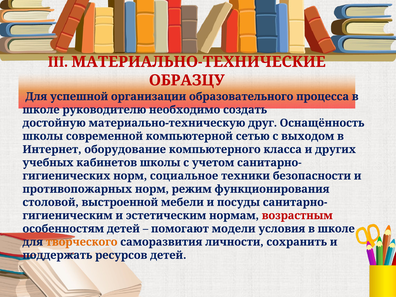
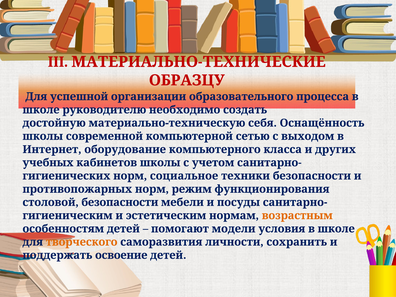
друг: друг -> себя
столовой выстроенной: выстроенной -> безопасности
возрастным colour: red -> orange
ресурсов: ресурсов -> освоение
